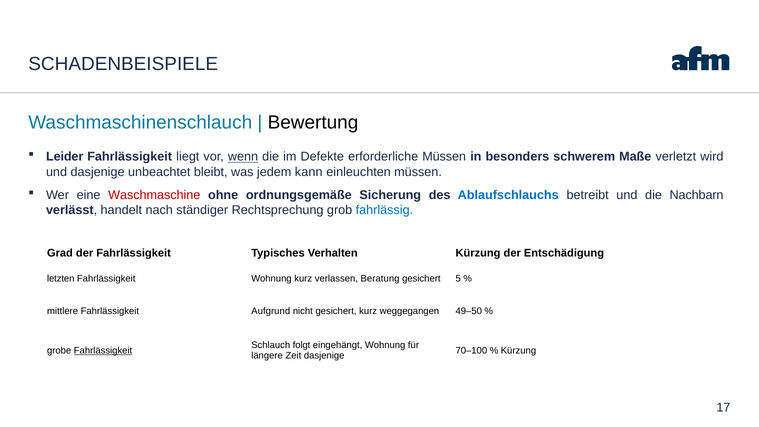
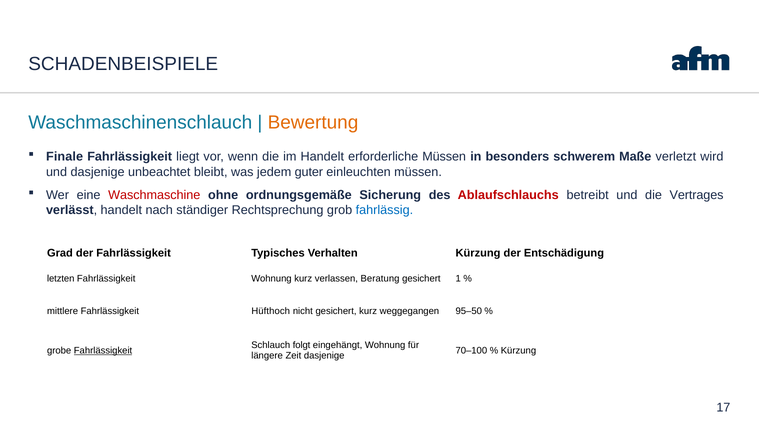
Bewertung colour: black -> orange
Leider: Leider -> Finale
wenn underline: present -> none
im Defekte: Defekte -> Handelt
kann: kann -> guter
Ablaufschlauchs colour: blue -> red
Nachbarn: Nachbarn -> Vertrages
5: 5 -> 1
Aufgrund: Aufgrund -> Hüfthoch
49–50: 49–50 -> 95–50
